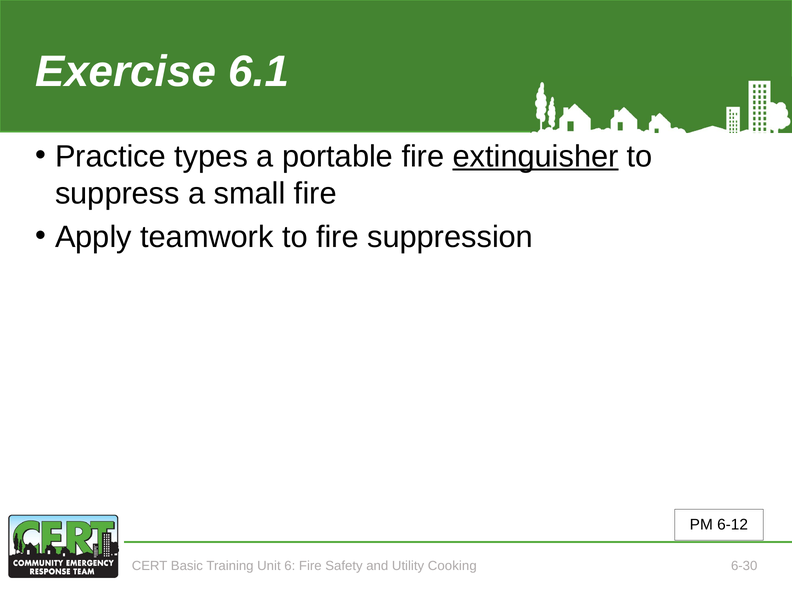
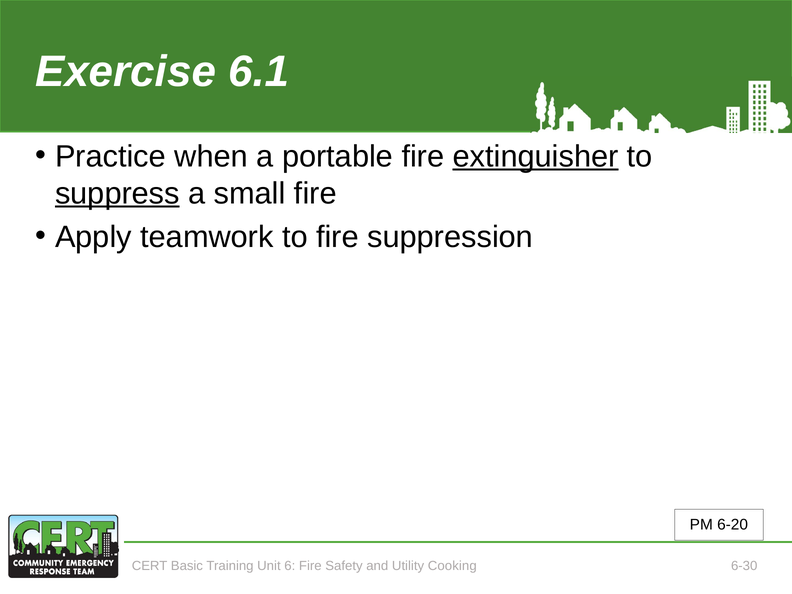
types: types -> when
suppress underline: none -> present
6-12: 6-12 -> 6-20
